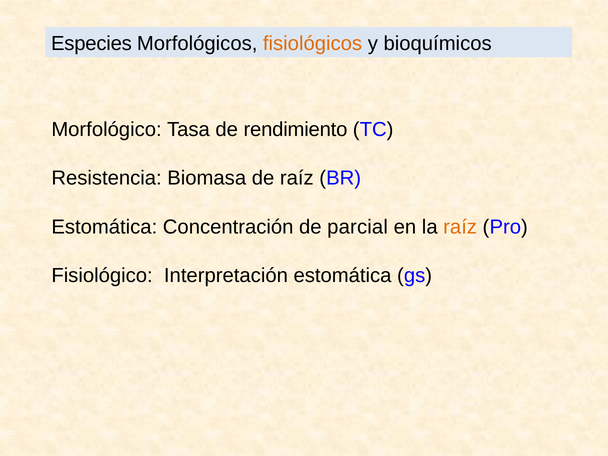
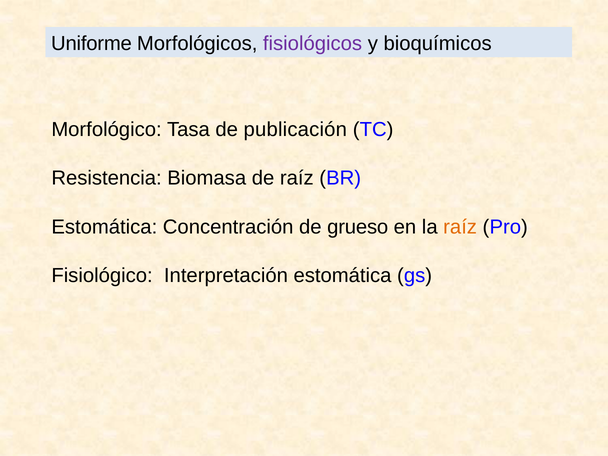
Especies: Especies -> Uniforme
fisiológicos colour: orange -> purple
rendimiento: rendimiento -> publicación
parcial: parcial -> grueso
